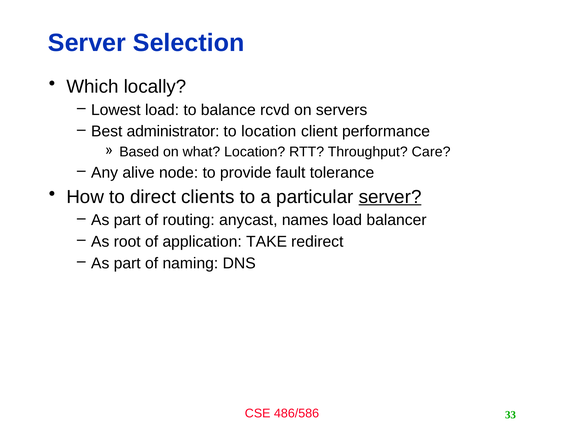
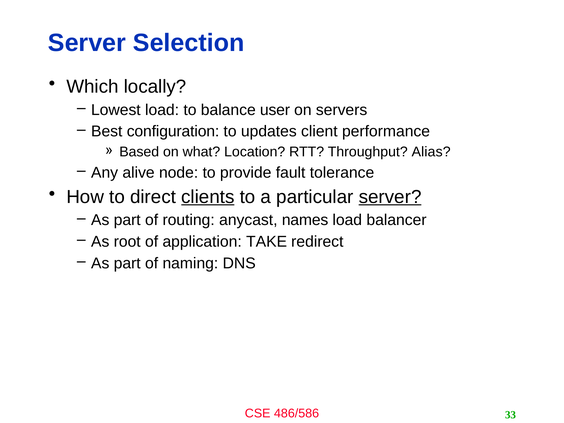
rcvd: rcvd -> user
administrator: administrator -> configuration
to location: location -> updates
Care: Care -> Alias
clients underline: none -> present
